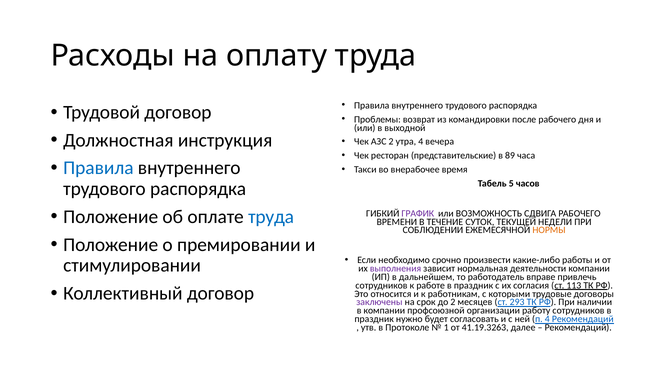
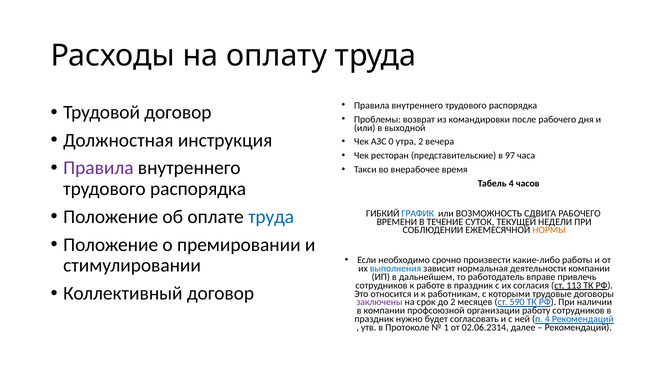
АЗС 2: 2 -> 0
утра 4: 4 -> 2
89: 89 -> 97
Правила at (98, 168) colour: blue -> purple
Табель 5: 5 -> 4
ГРАФИК colour: purple -> blue
выполнения colour: purple -> blue
293: 293 -> 590
41.19.3263: 41.19.3263 -> 02.06.2314
